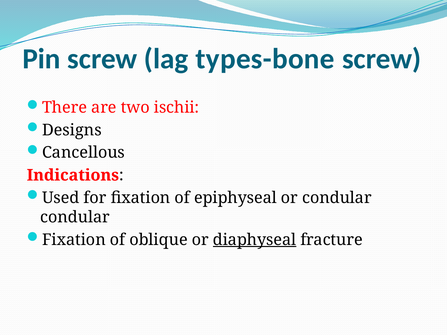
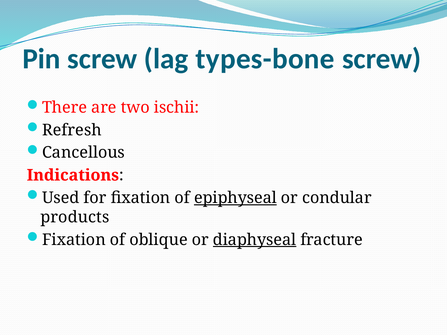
Designs: Designs -> Refresh
epiphyseal underline: none -> present
condular at (75, 217): condular -> products
